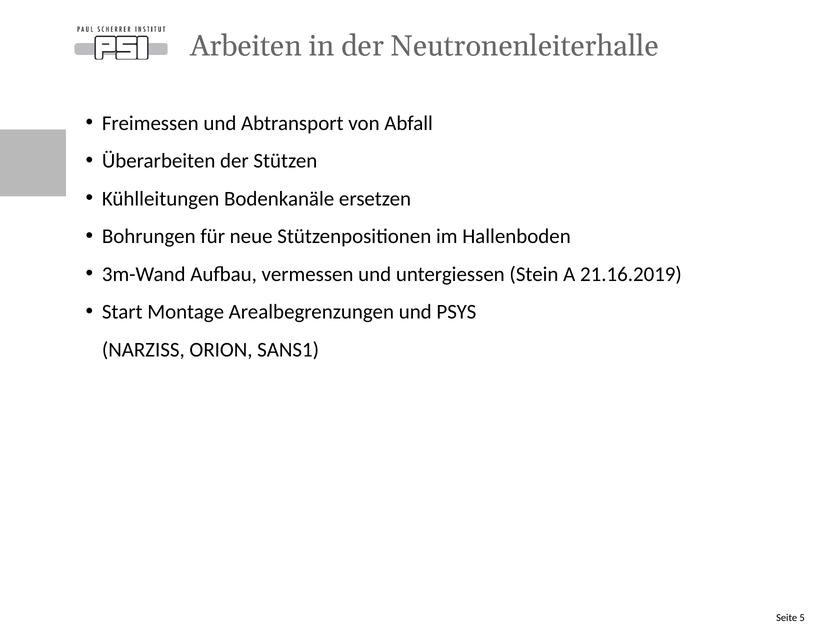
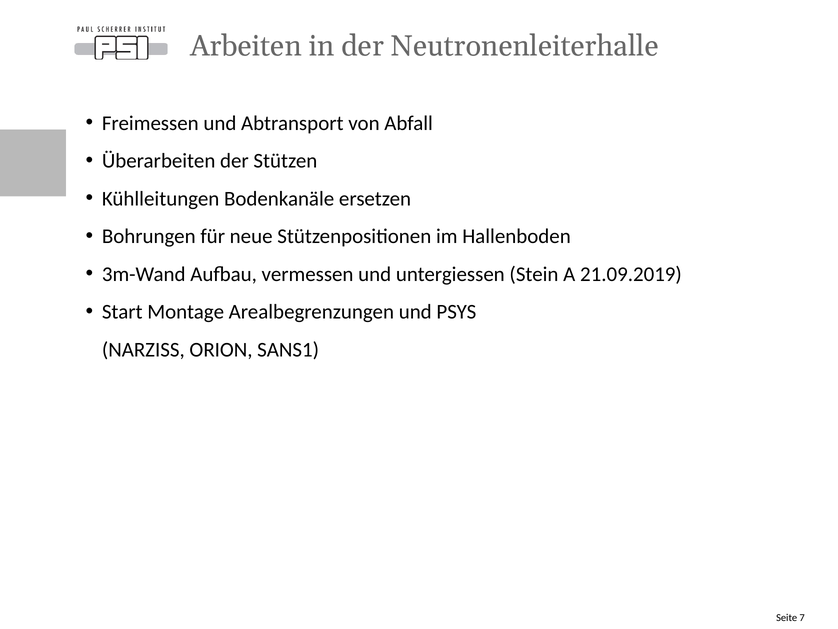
21.16.2019: 21.16.2019 -> 21.09.2019
5: 5 -> 7
